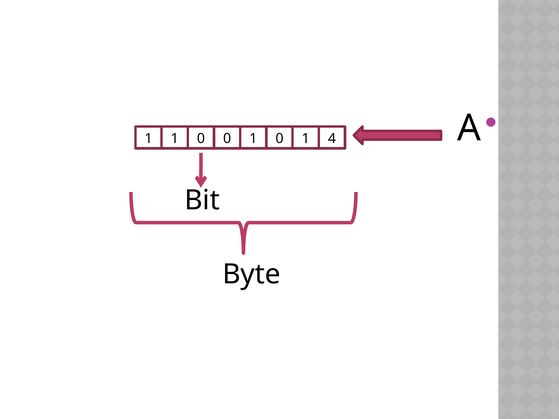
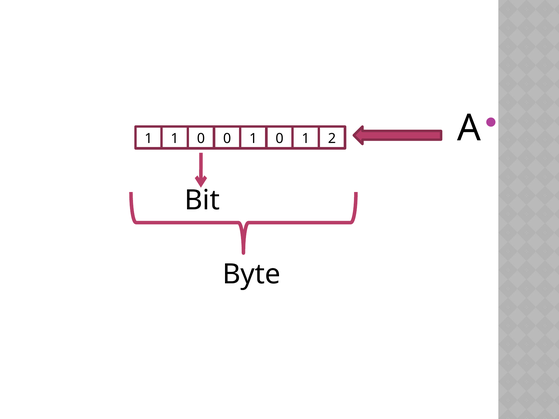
4: 4 -> 2
